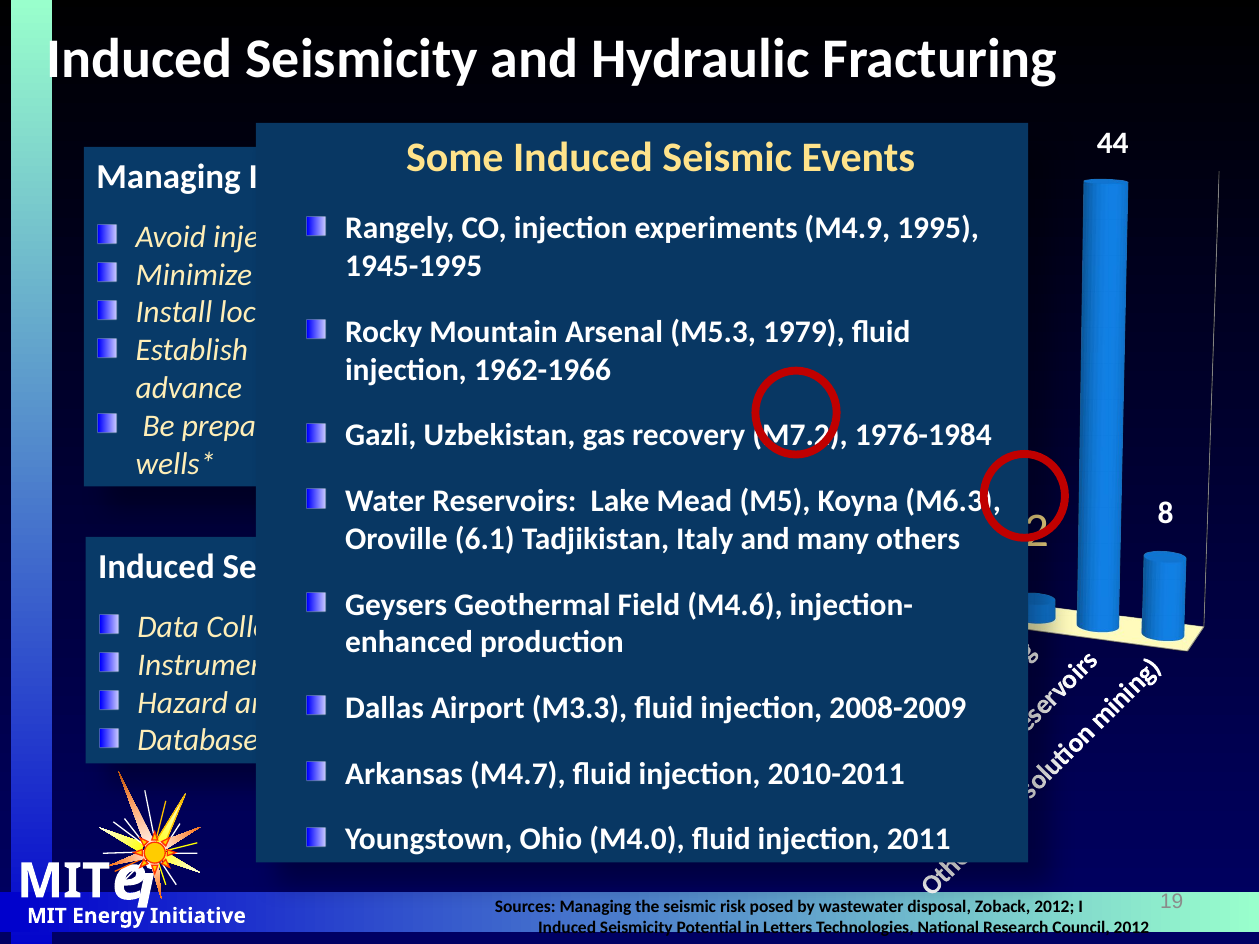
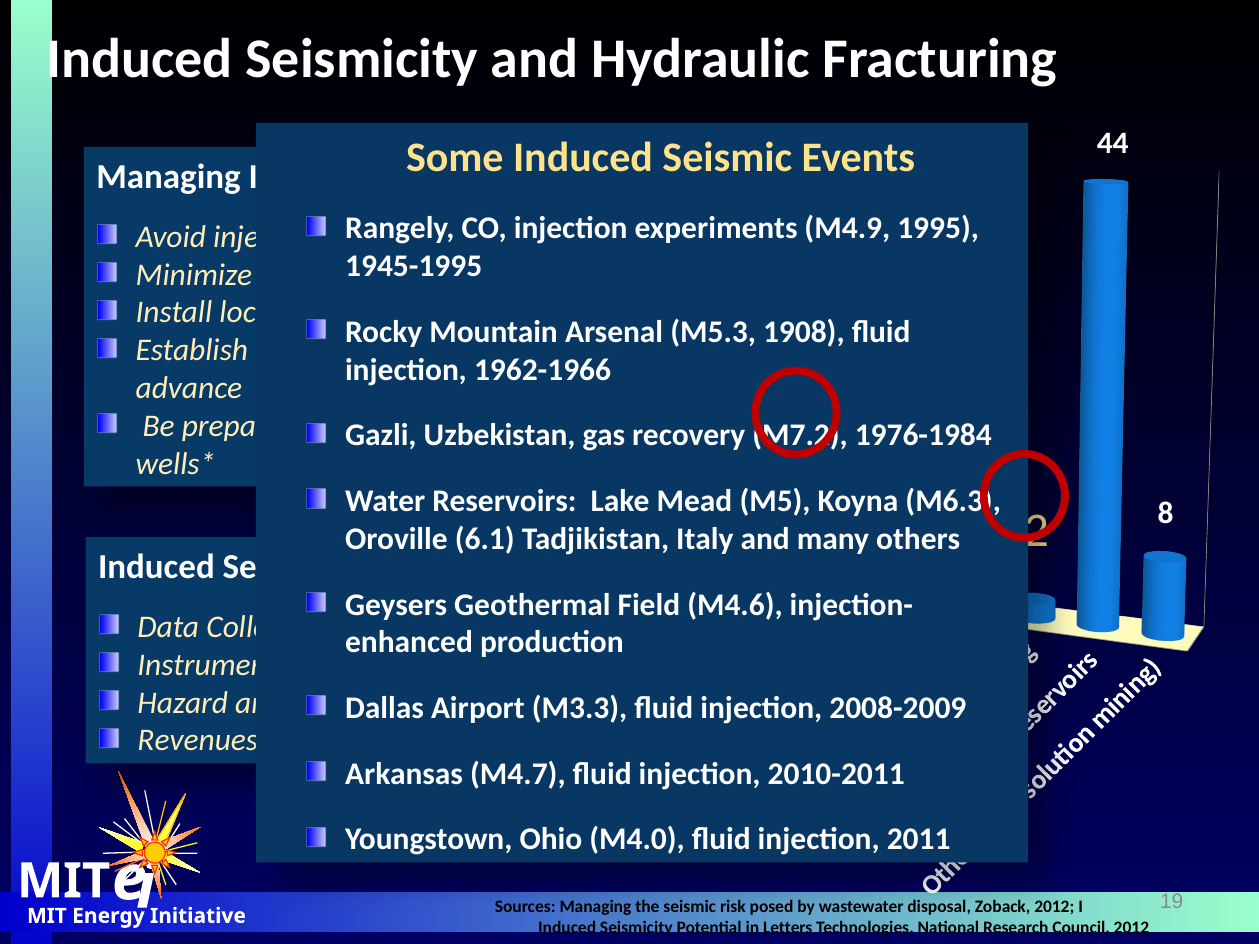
1979: 1979 -> 1908
Database: Database -> Revenues
